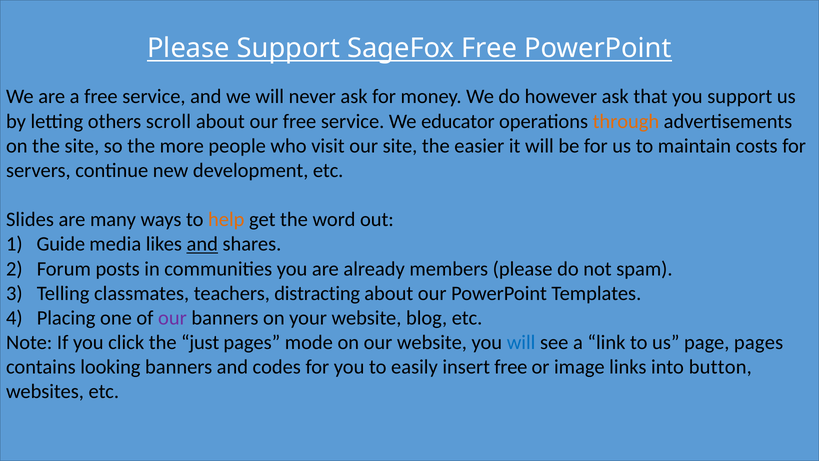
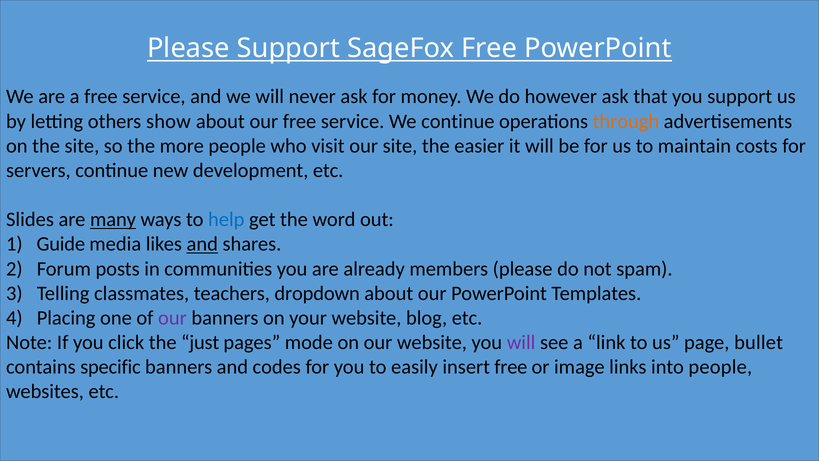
scroll: scroll -> show
We educator: educator -> continue
many underline: none -> present
help colour: orange -> blue
distracting: distracting -> dropdown
will at (521, 342) colour: blue -> purple
page pages: pages -> bullet
looking: looking -> specific
into button: button -> people
